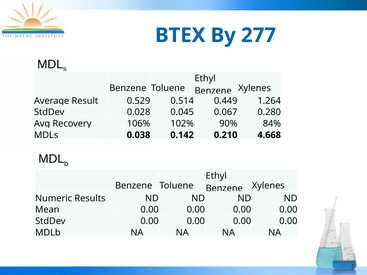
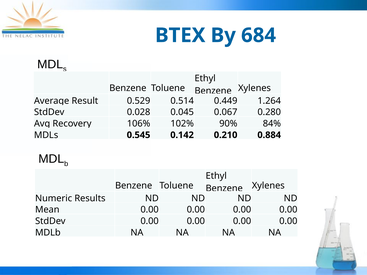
277: 277 -> 684
0.038: 0.038 -> 0.545
4.668: 4.668 -> 0.884
